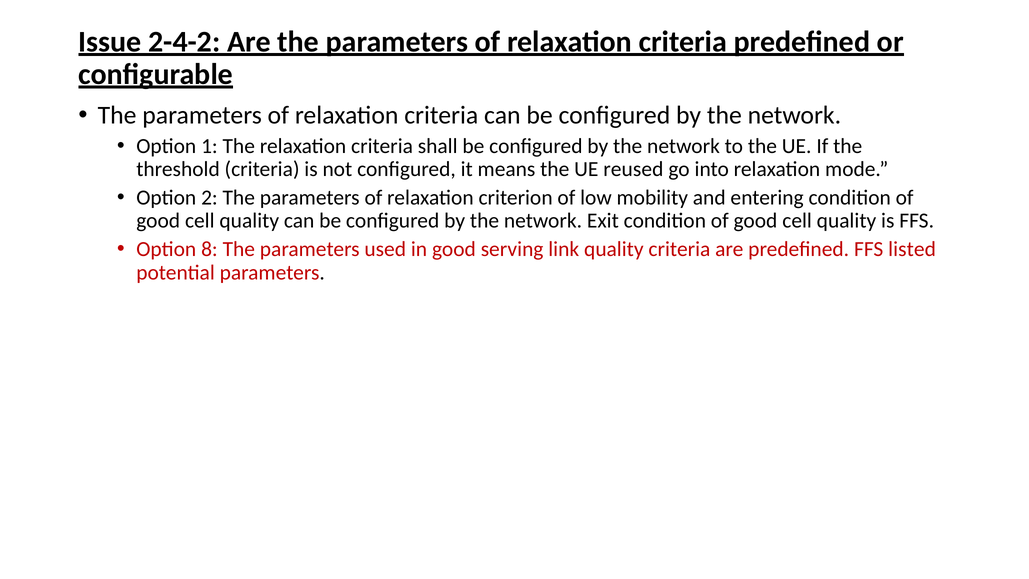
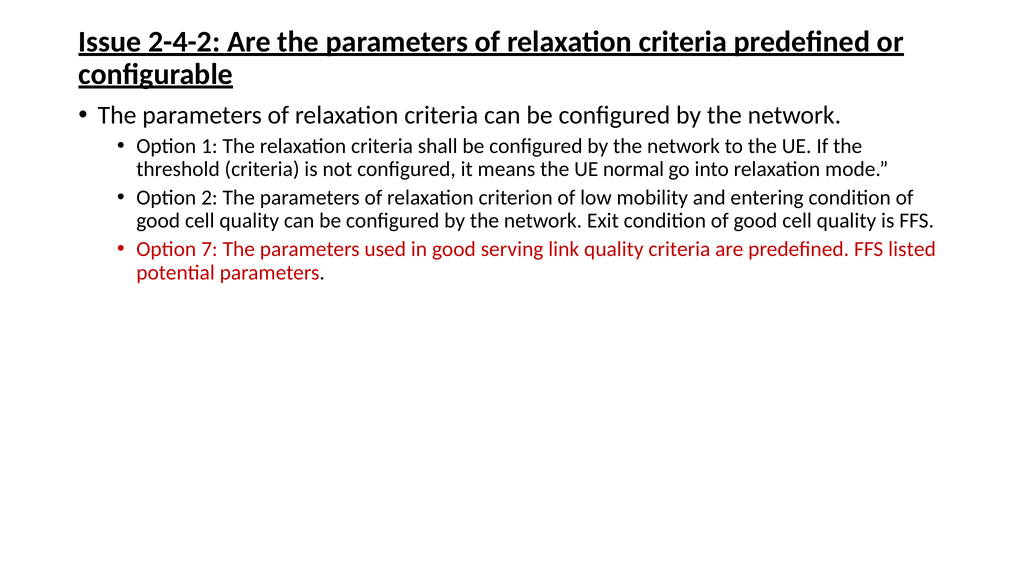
reused: reused -> normal
8: 8 -> 7
